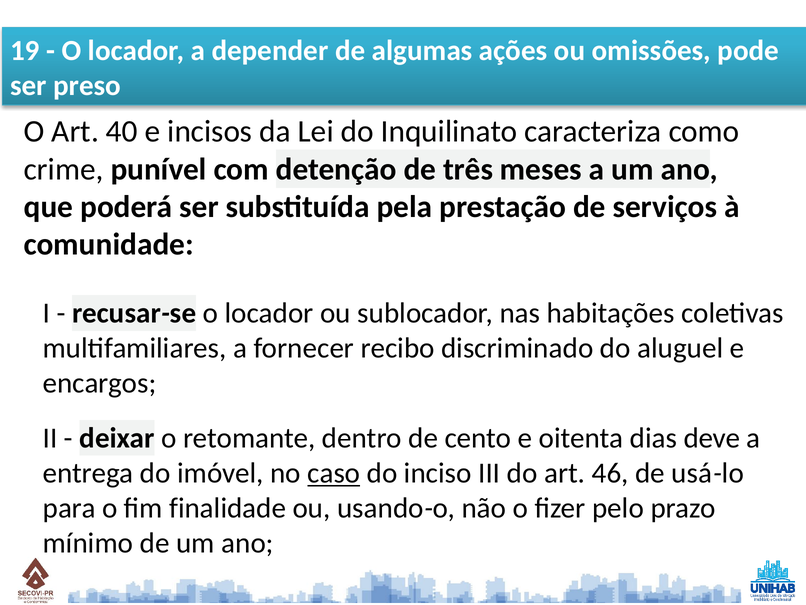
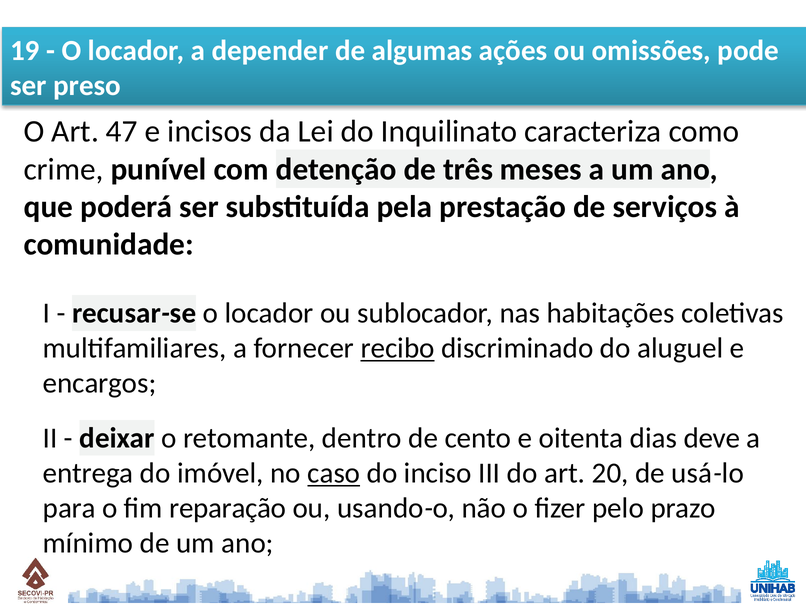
40: 40 -> 47
recibo underline: none -> present
46: 46 -> 20
finalidade: finalidade -> reparação
